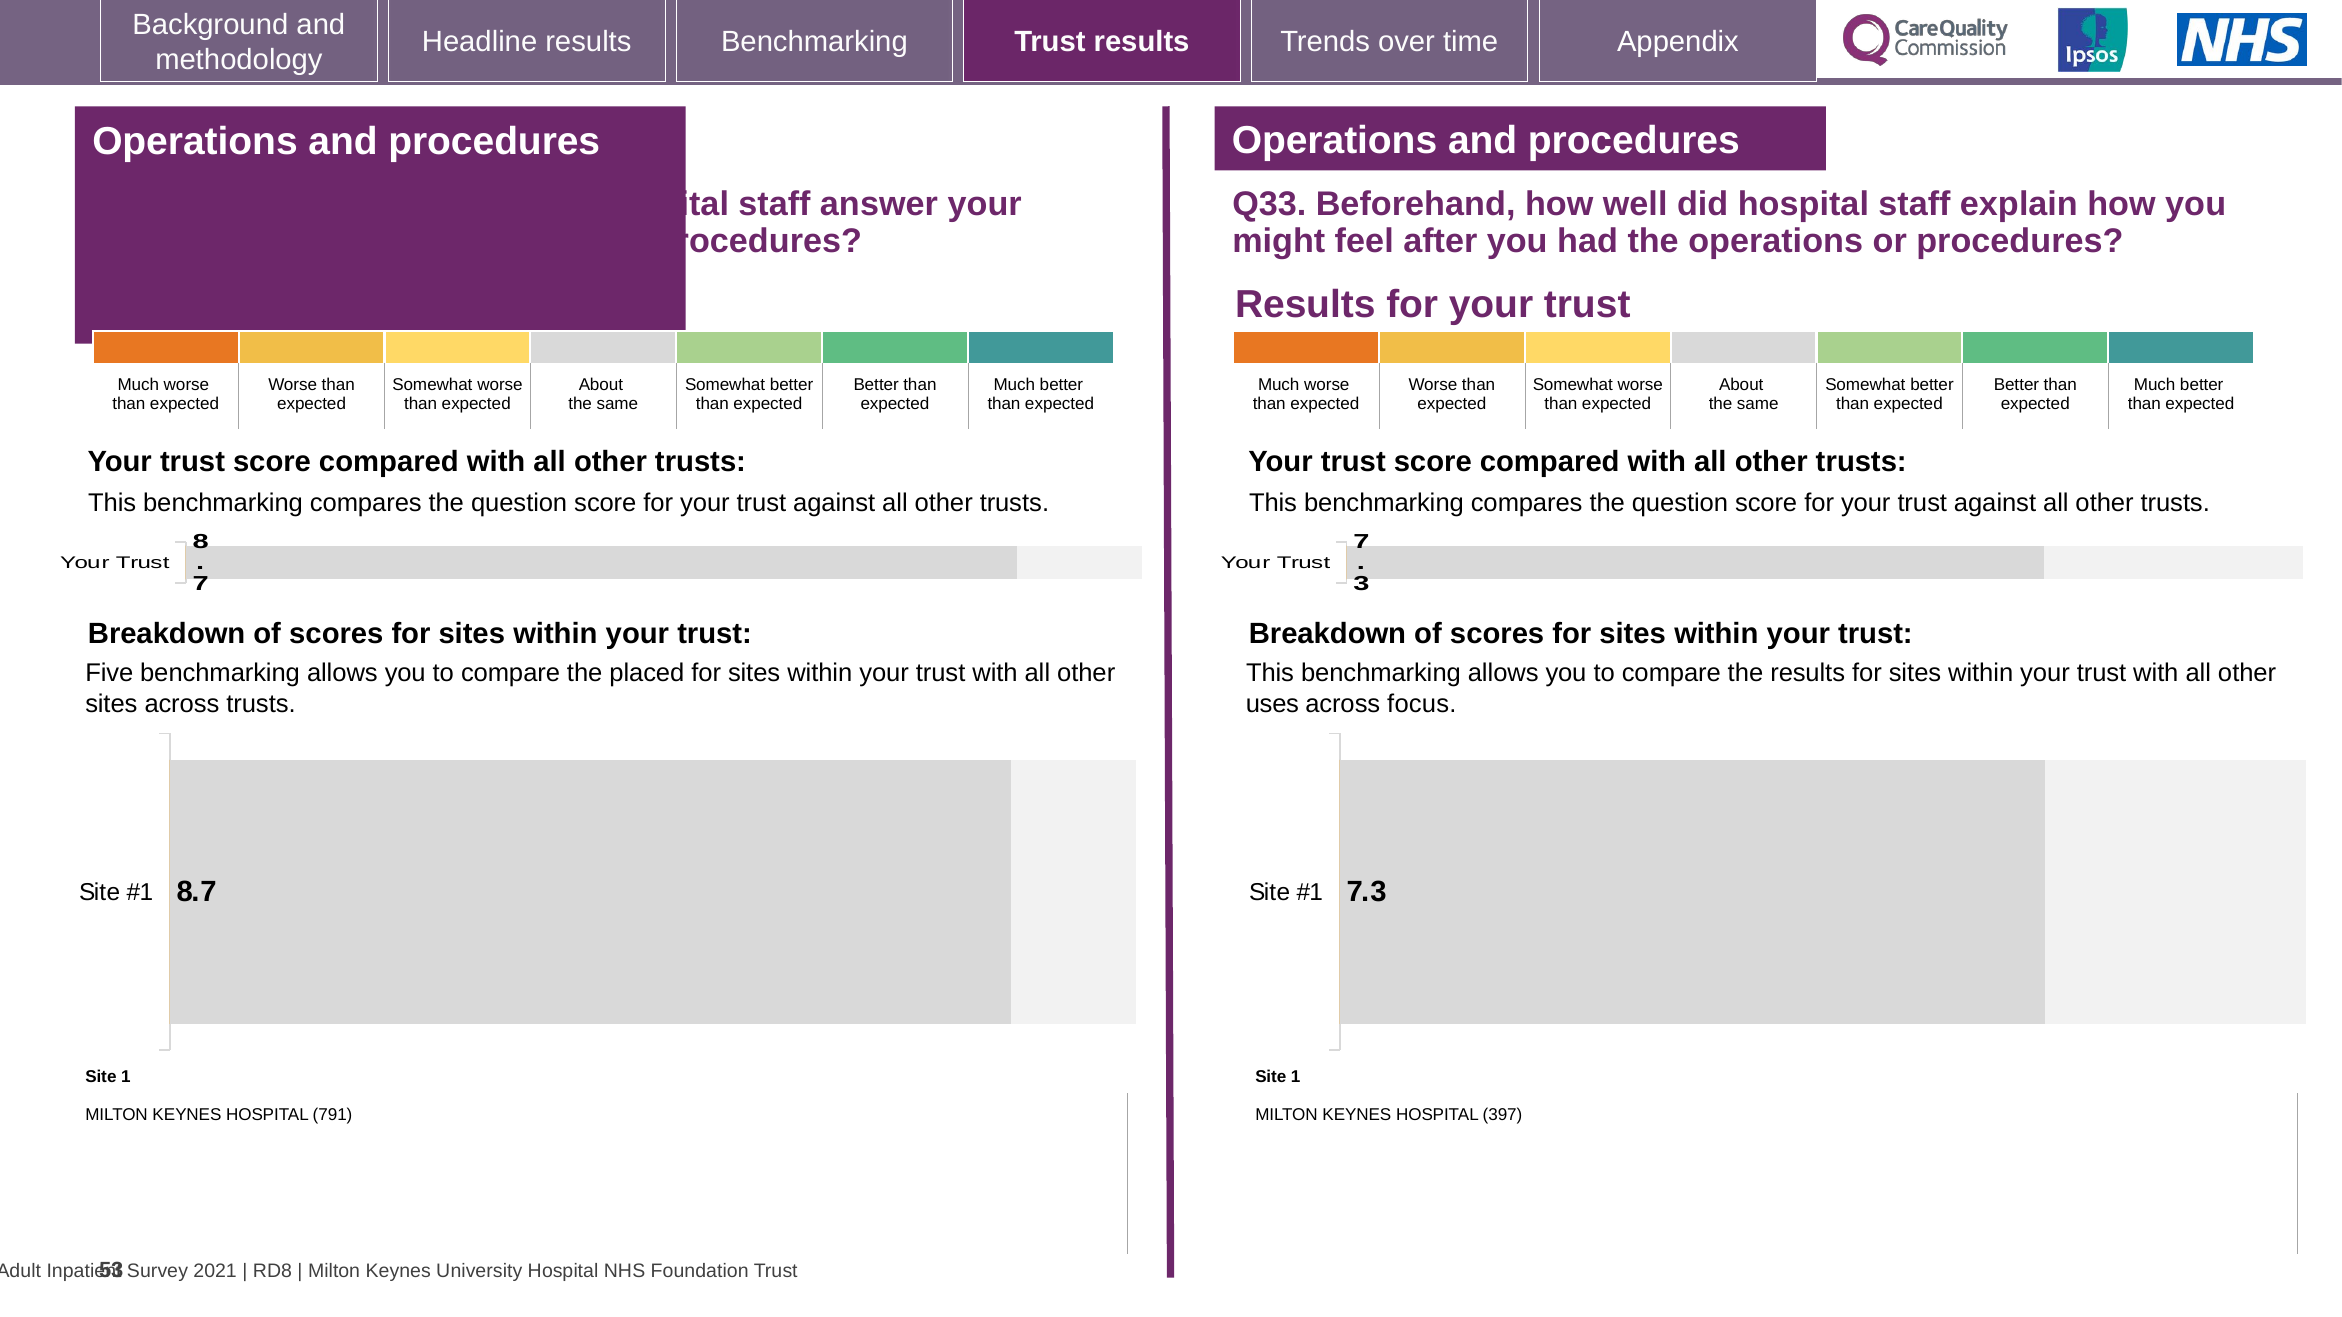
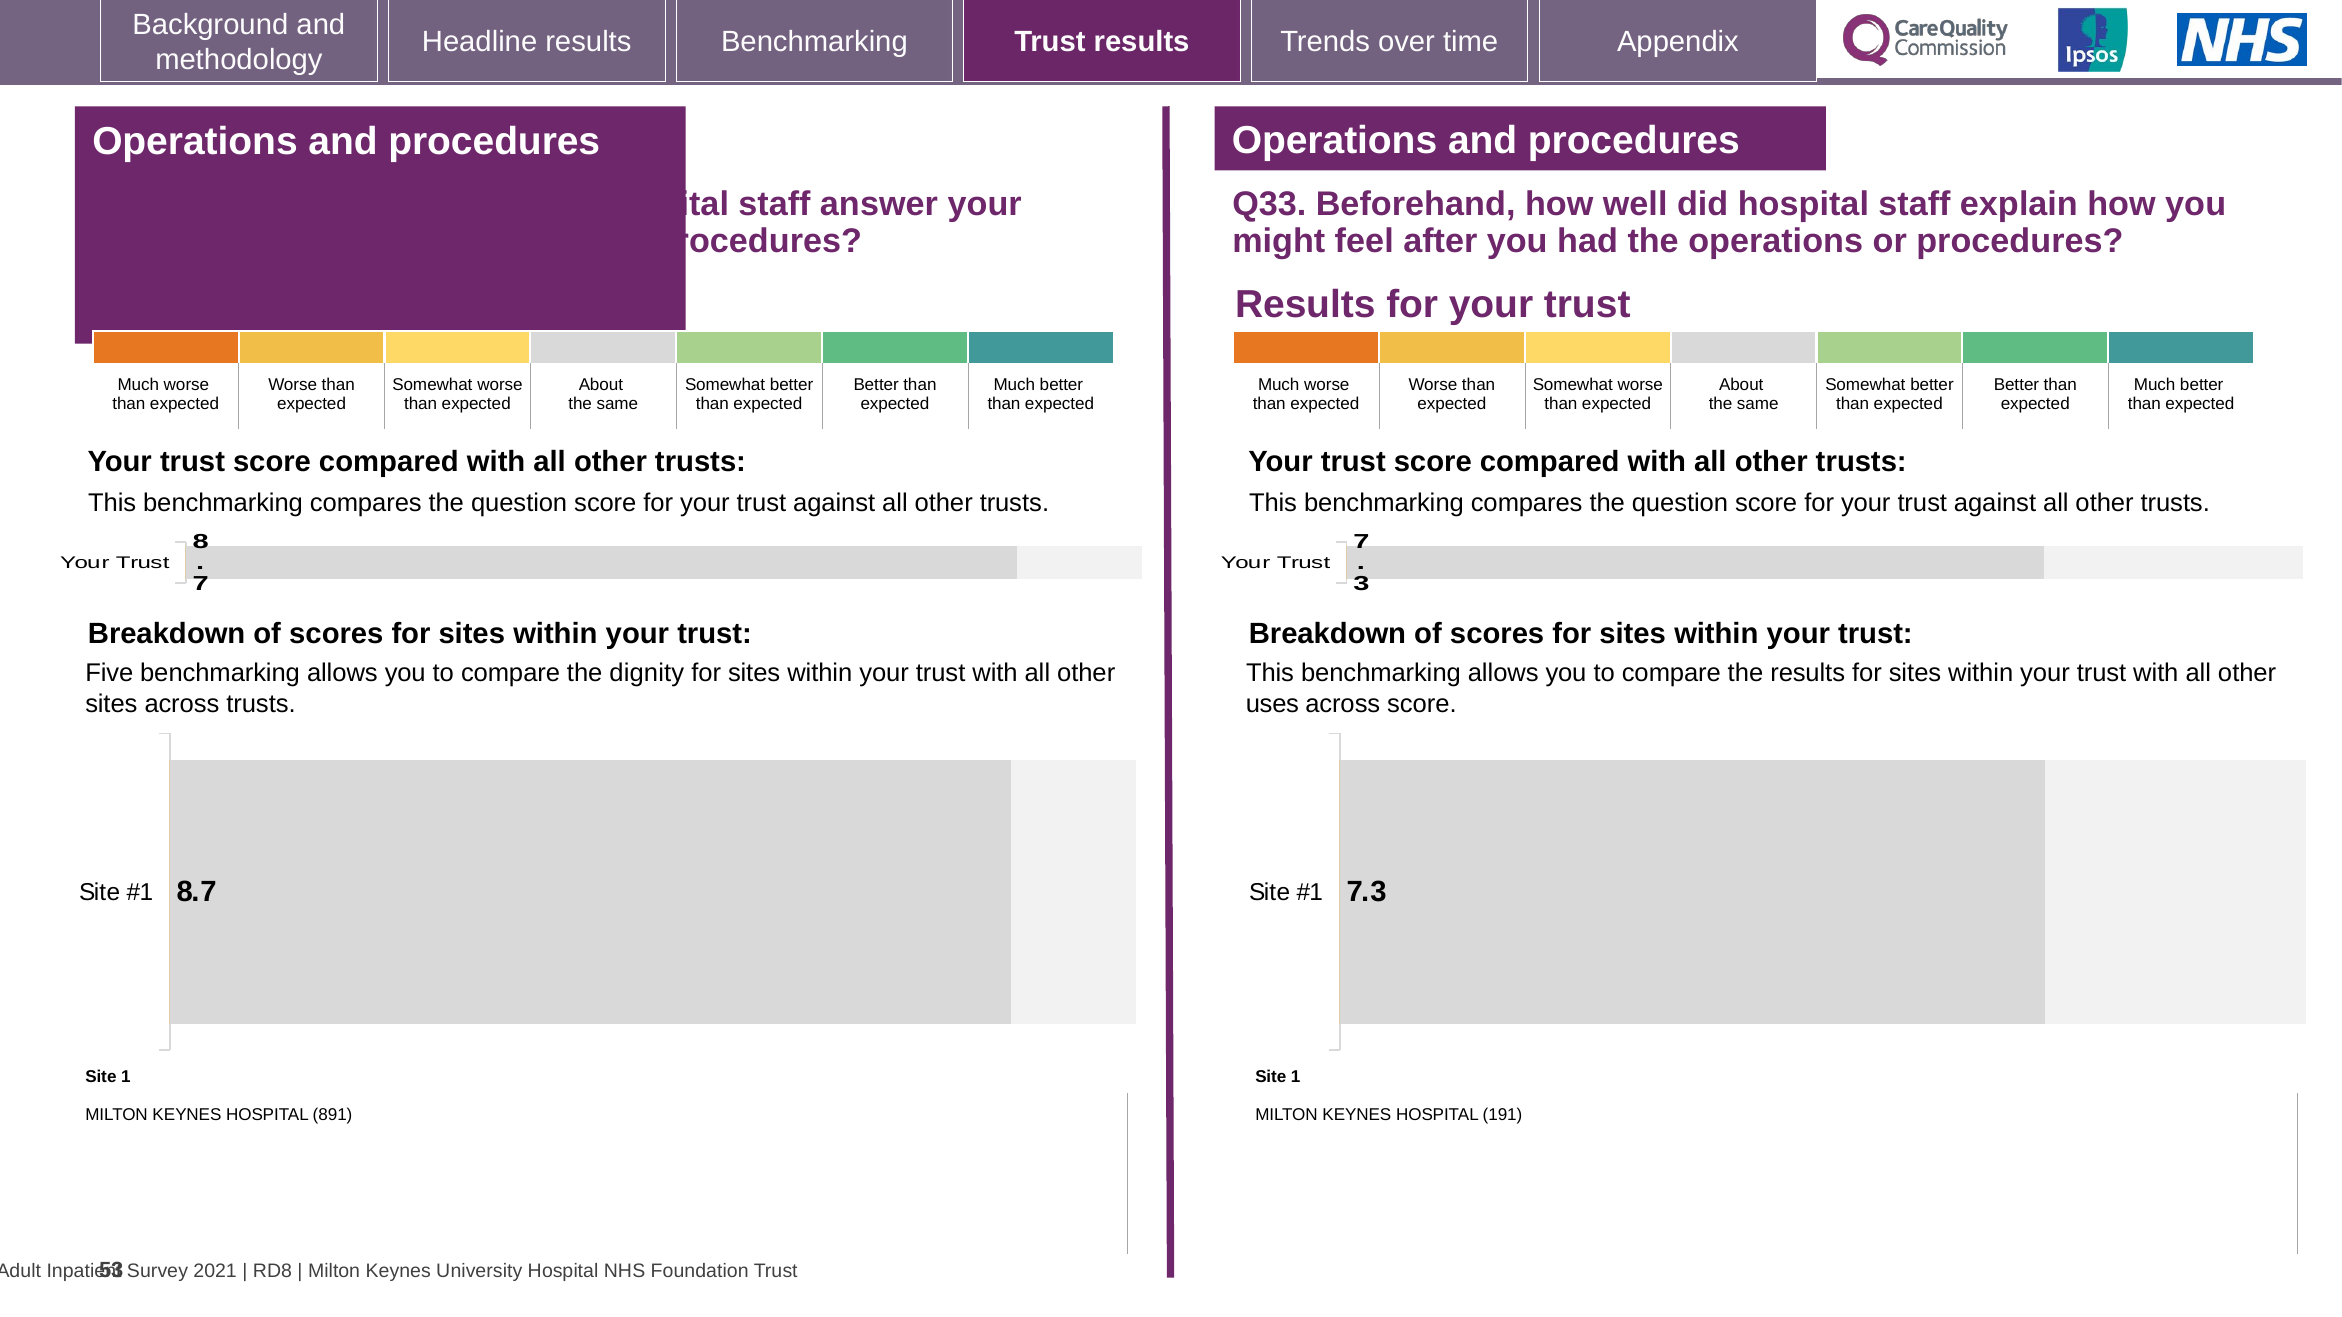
placed: placed -> dignity
across focus: focus -> score
791: 791 -> 891
397: 397 -> 191
